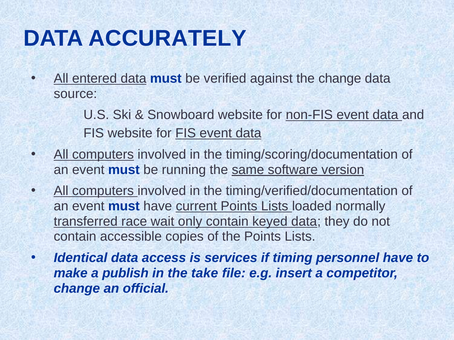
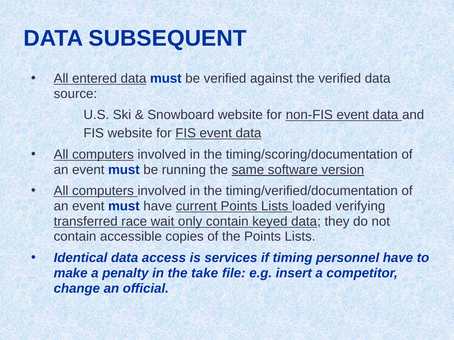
ACCURATELY: ACCURATELY -> SUBSEQUENT
the change: change -> verified
normally: normally -> verifying
publish: publish -> penalty
